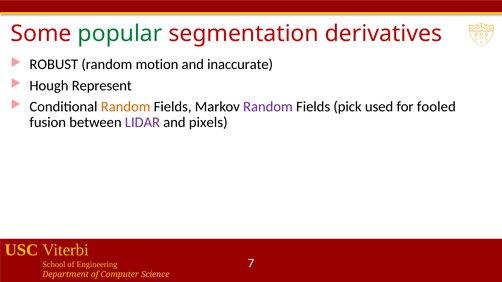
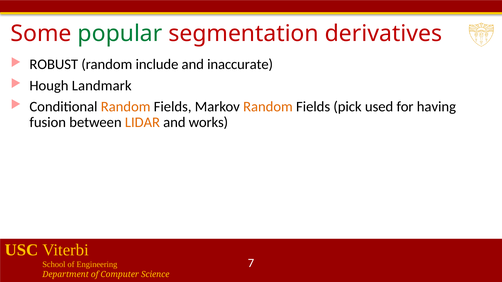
motion: motion -> include
Represent: Represent -> Landmark
Random at (268, 107) colour: purple -> orange
fooled: fooled -> having
LIDAR colour: purple -> orange
pixels: pixels -> works
